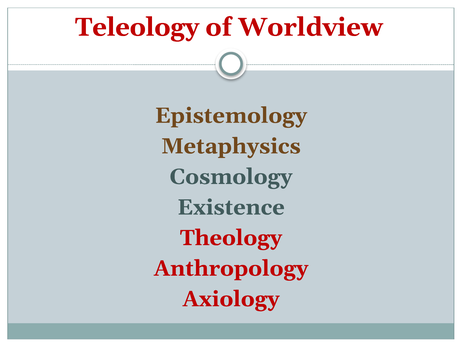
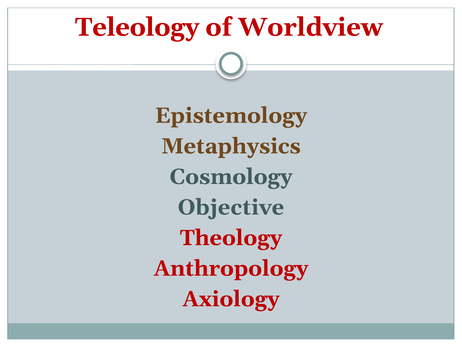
Existence: Existence -> Objective
